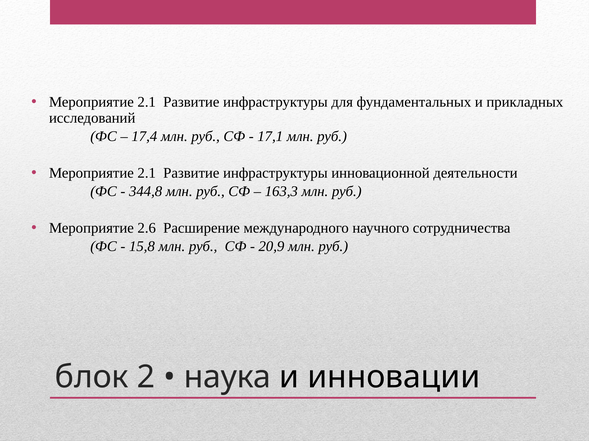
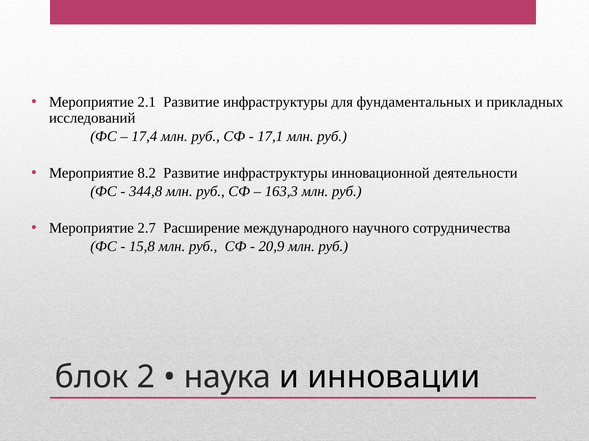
2.1 at (147, 173): 2.1 -> 8.2
2.6: 2.6 -> 2.7
